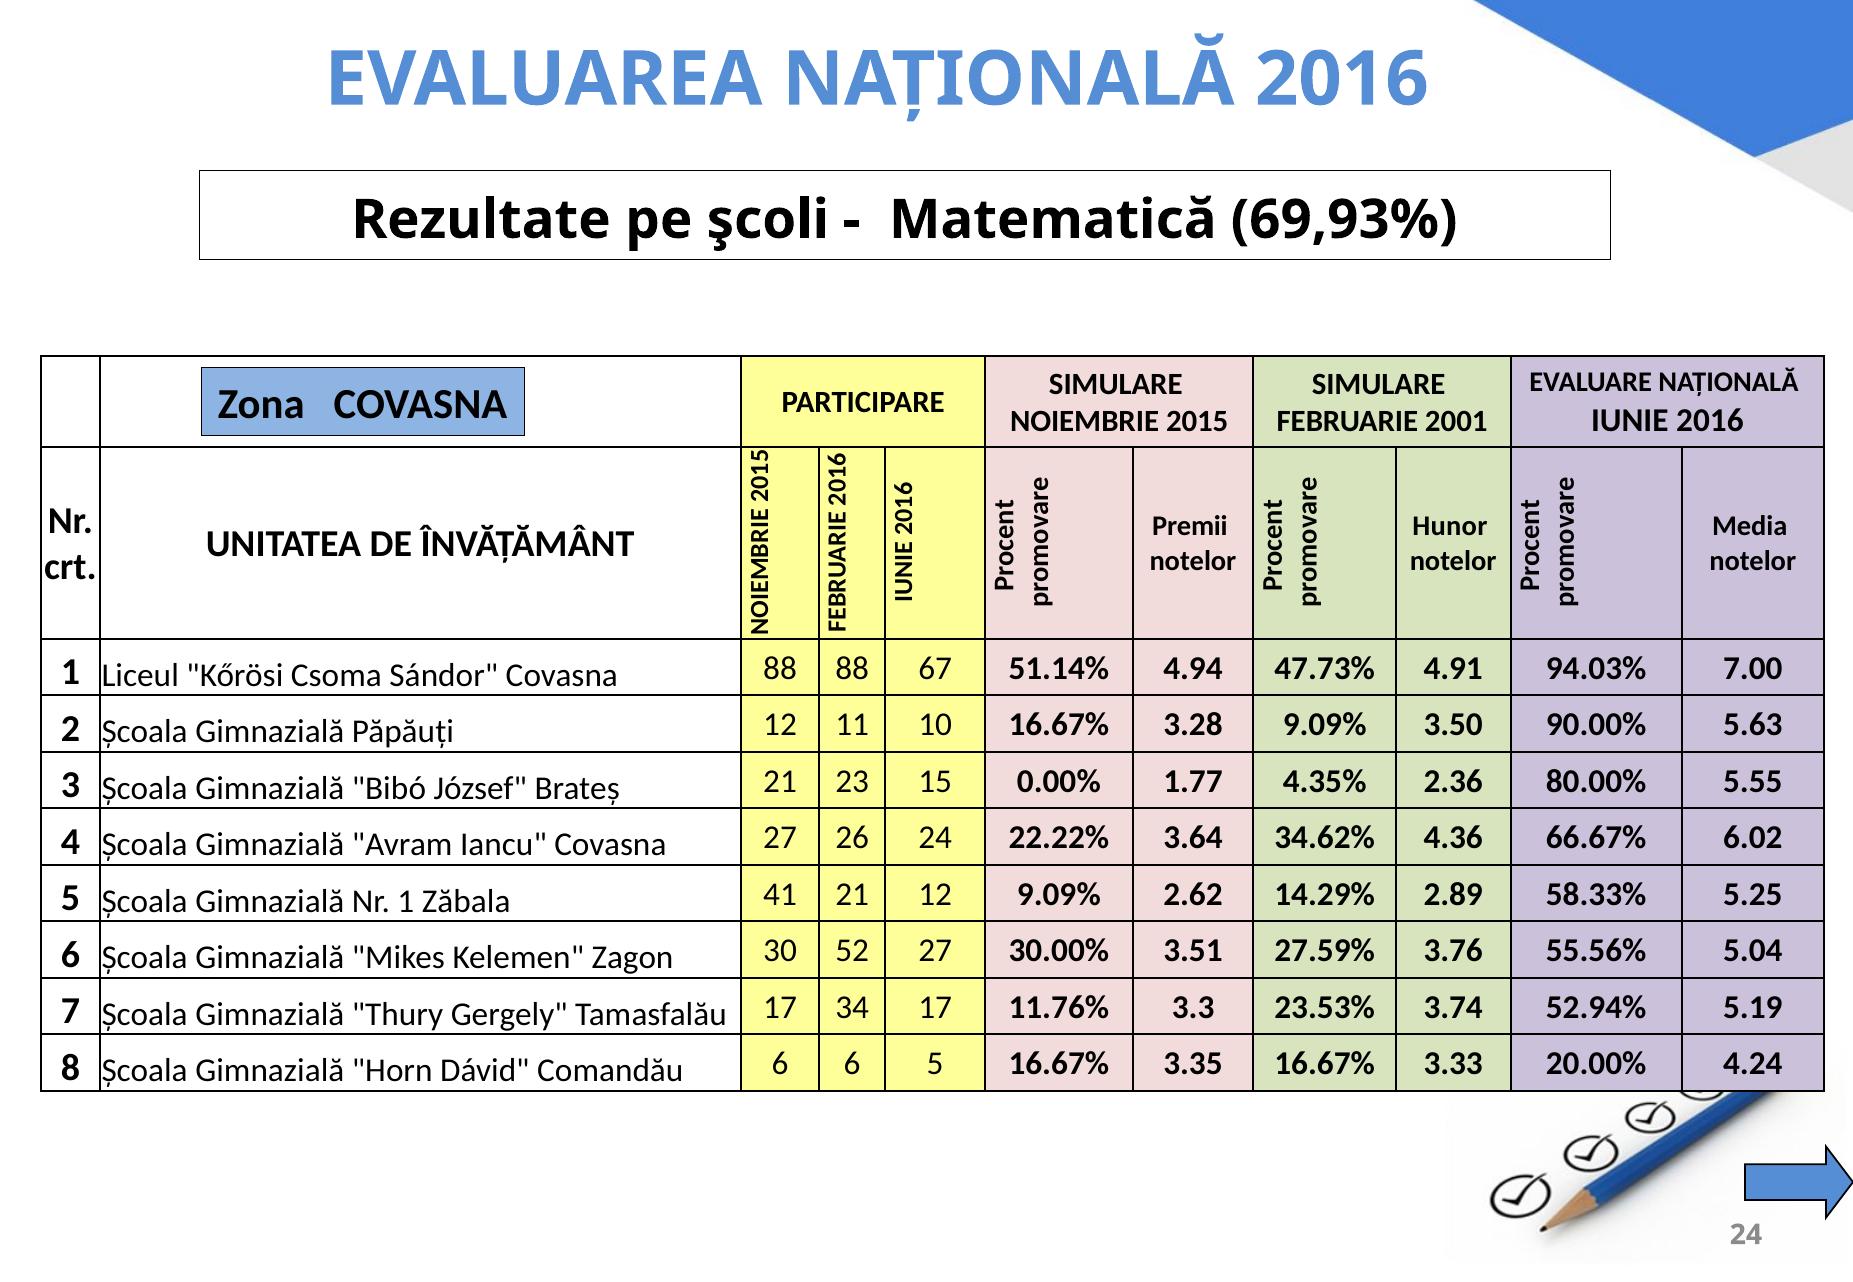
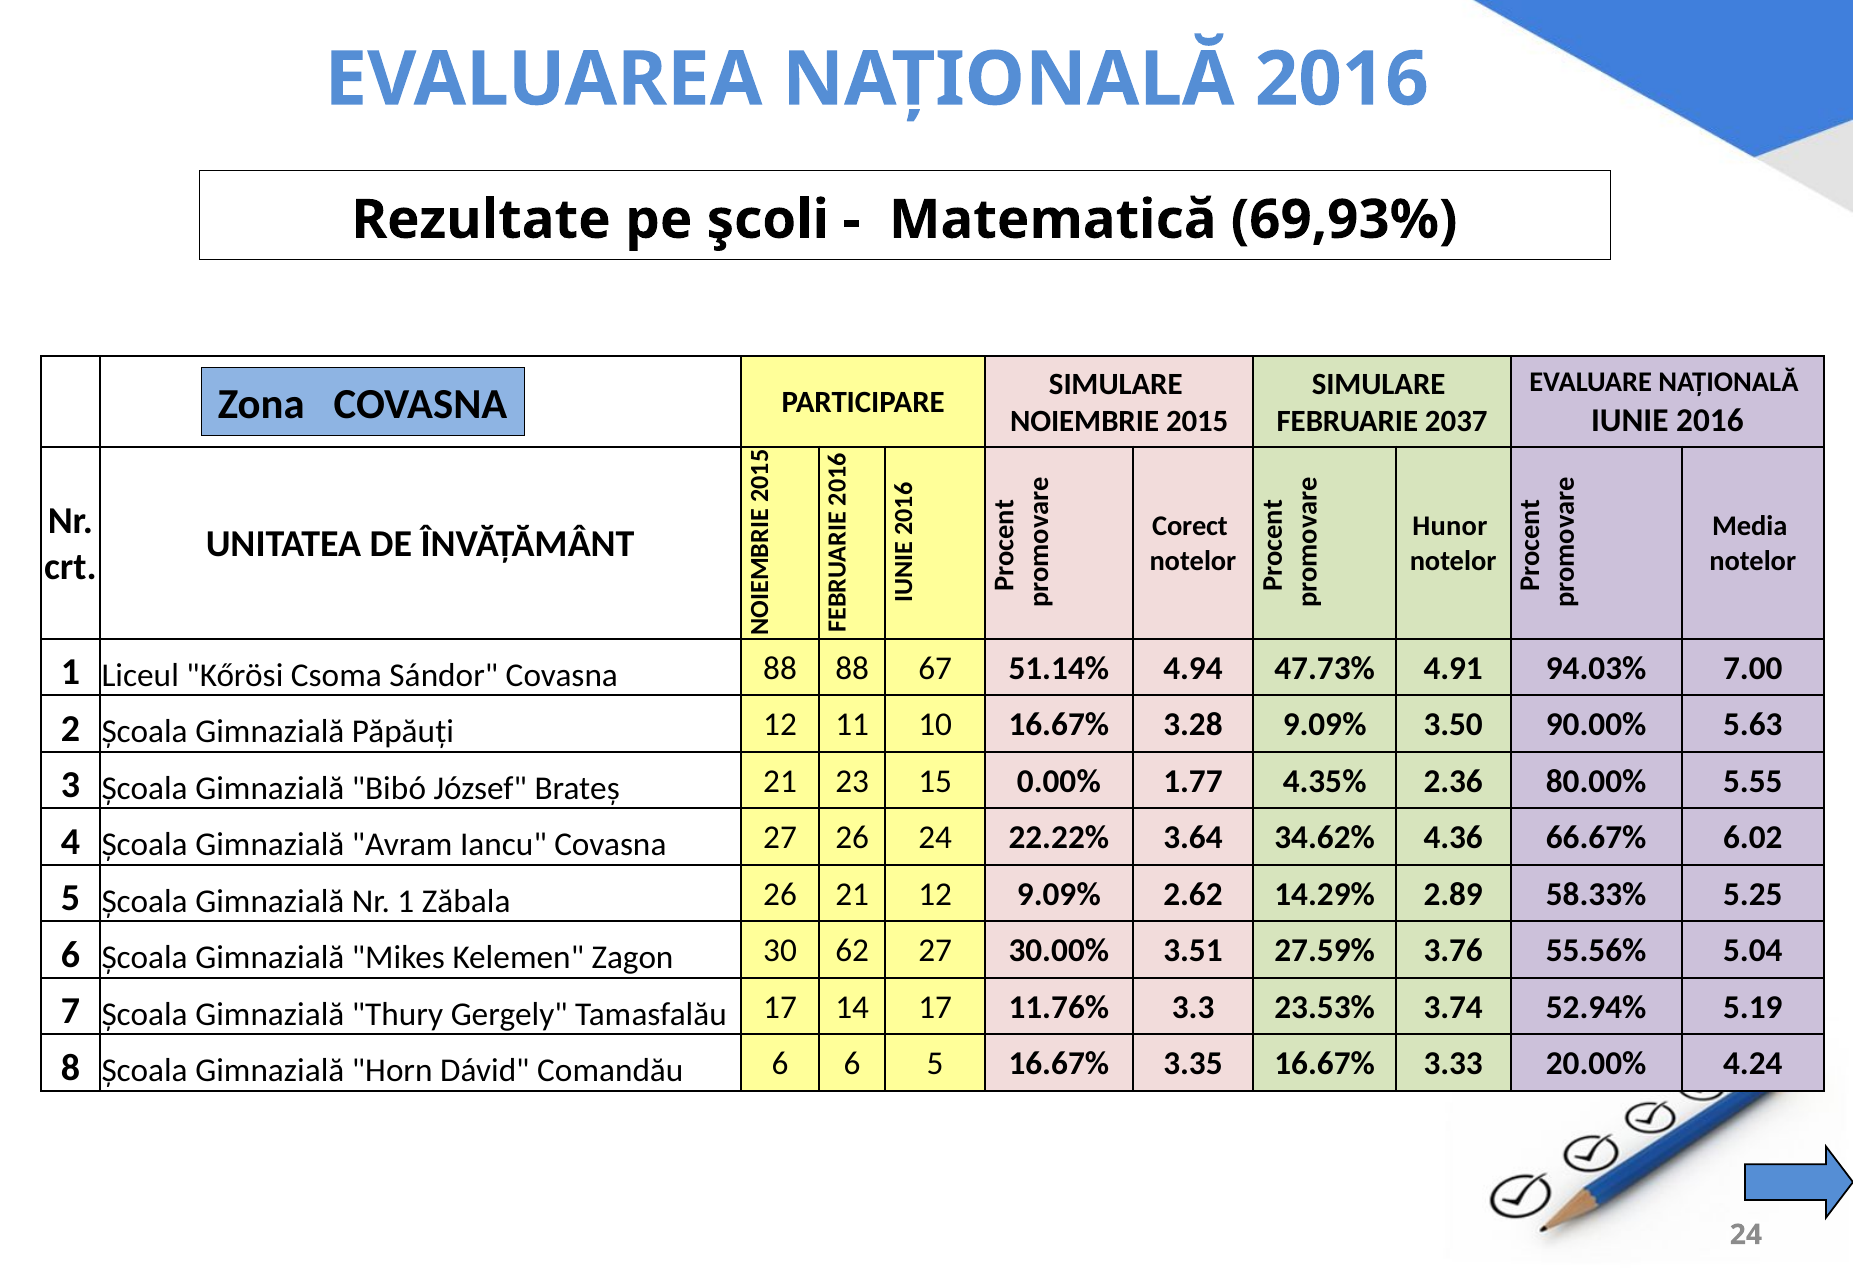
2001: 2001 -> 2037
Premii: Premii -> Corect
Zăbala 41: 41 -> 26
52: 52 -> 62
34: 34 -> 14
